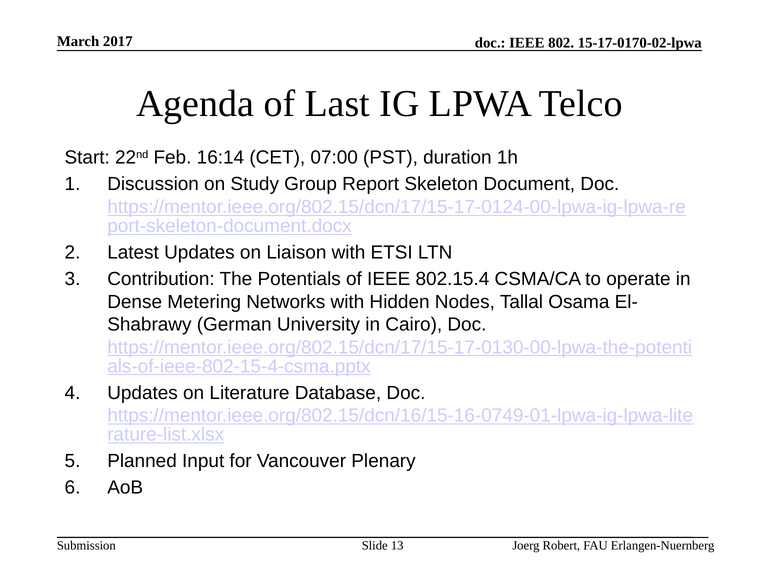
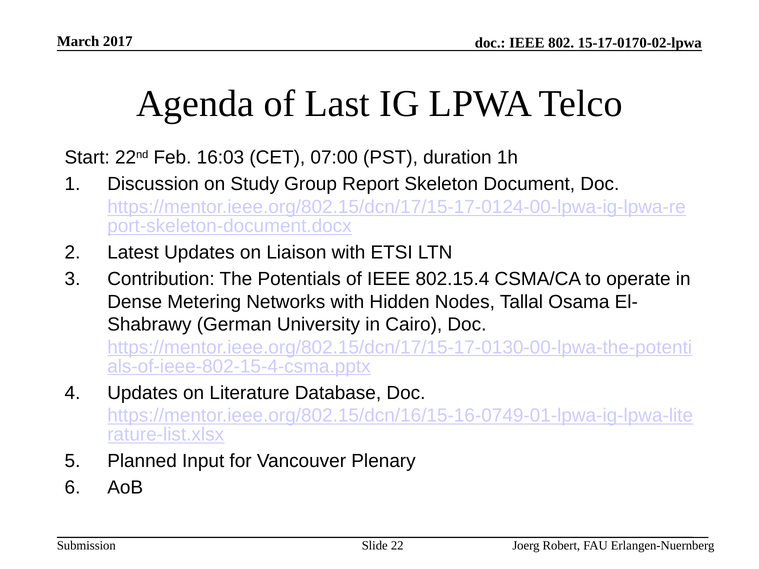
16:14: 16:14 -> 16:03
13: 13 -> 22
